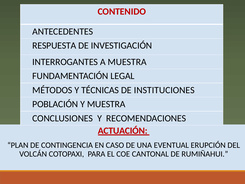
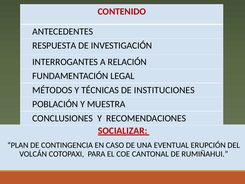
A MUESTRA: MUESTRA -> RELACIÓN
ACTUACIÓN: ACTUACIÓN -> SOCIALIZAR
